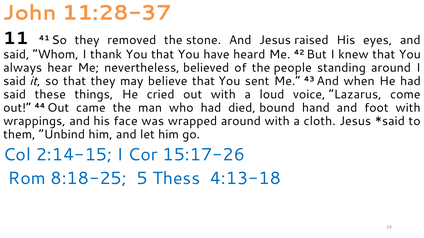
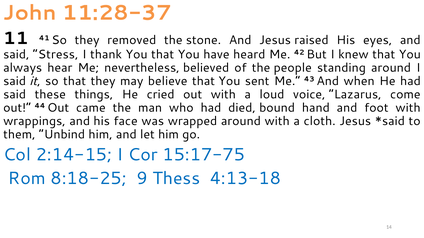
Whom: Whom -> Stress
15:17-26: 15:17-26 -> 15:17-75
5: 5 -> 9
